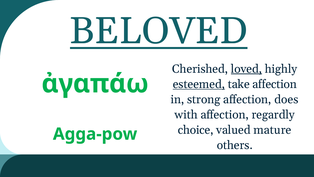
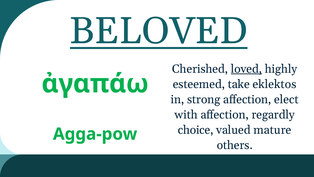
esteemed underline: present -> none
take affection: affection -> eklektos
does: does -> elect
